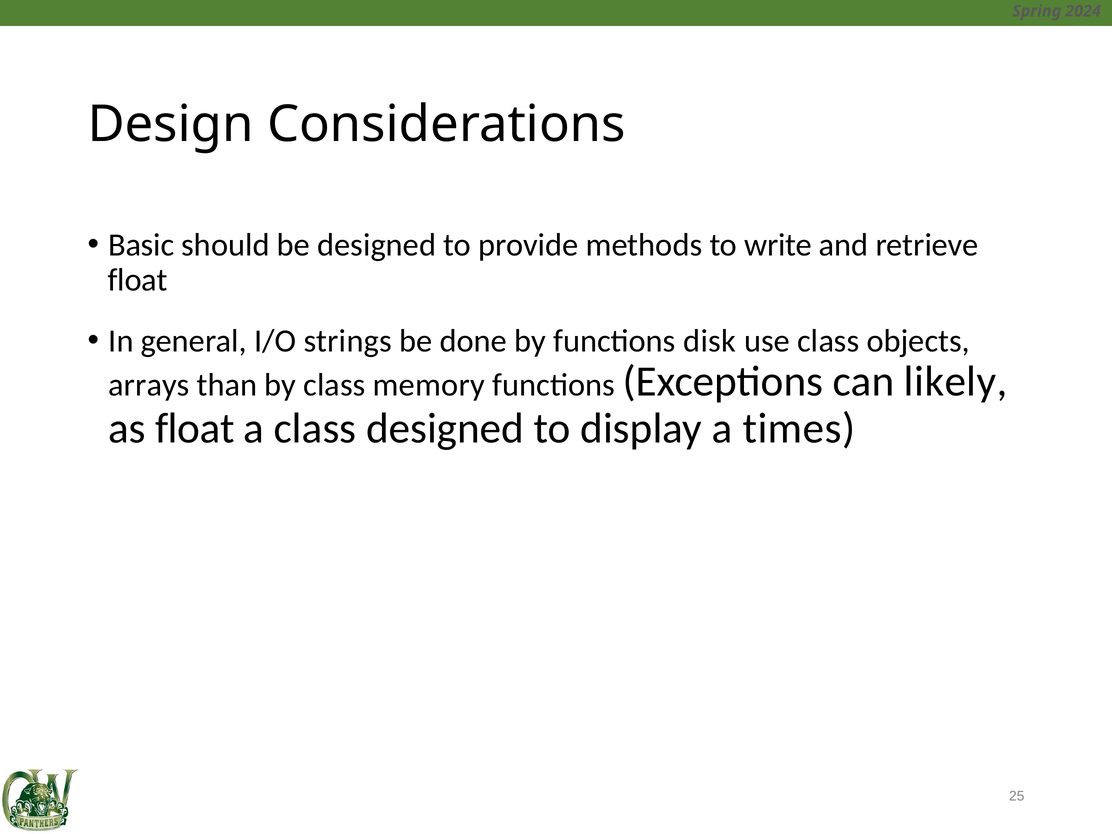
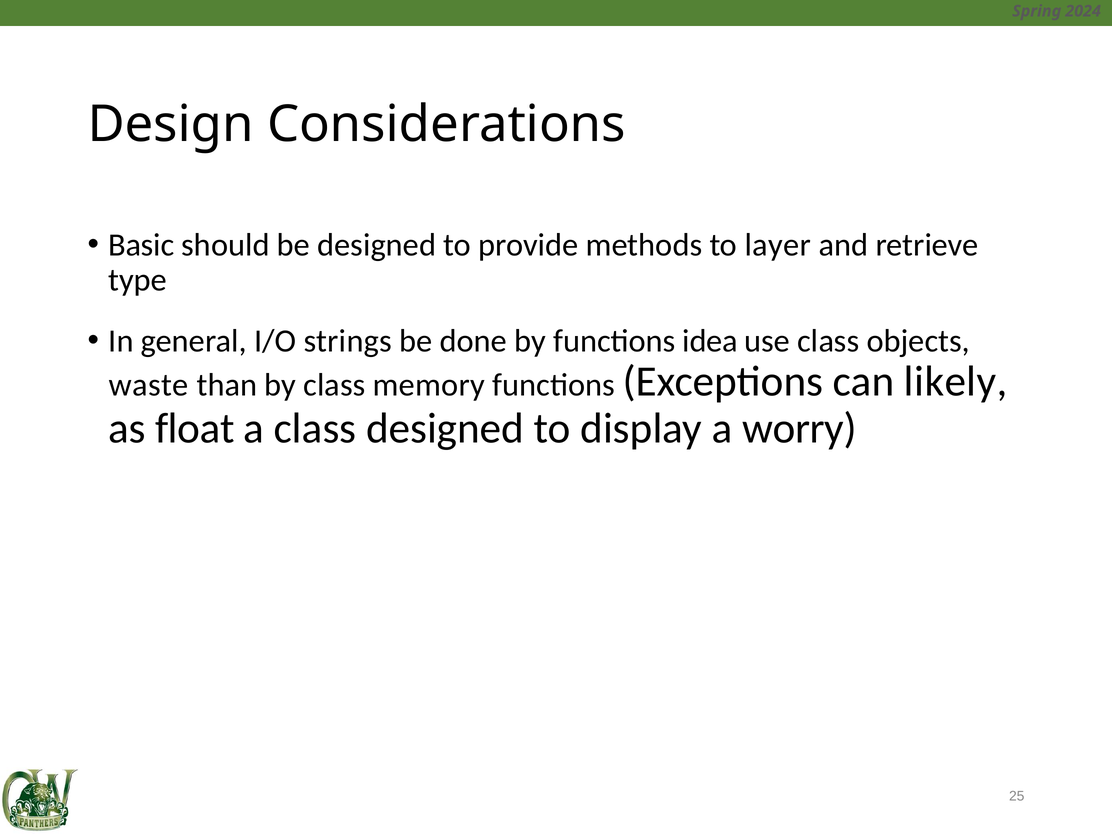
write: write -> layer
float at (138, 280): float -> type
disk: disk -> idea
arrays: arrays -> waste
times: times -> worry
